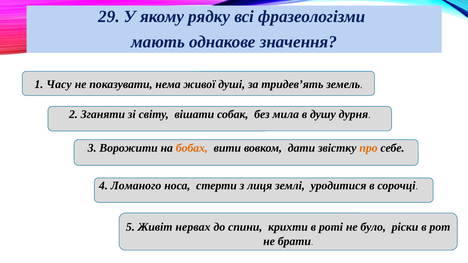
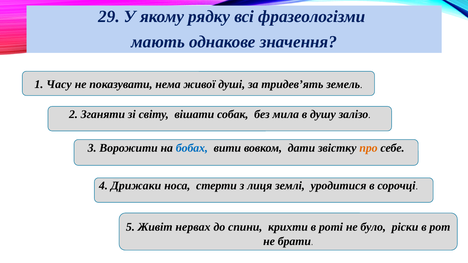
дурня: дурня -> залізо
бобах colour: orange -> blue
Ломаного: Ломаного -> Дрижаки
